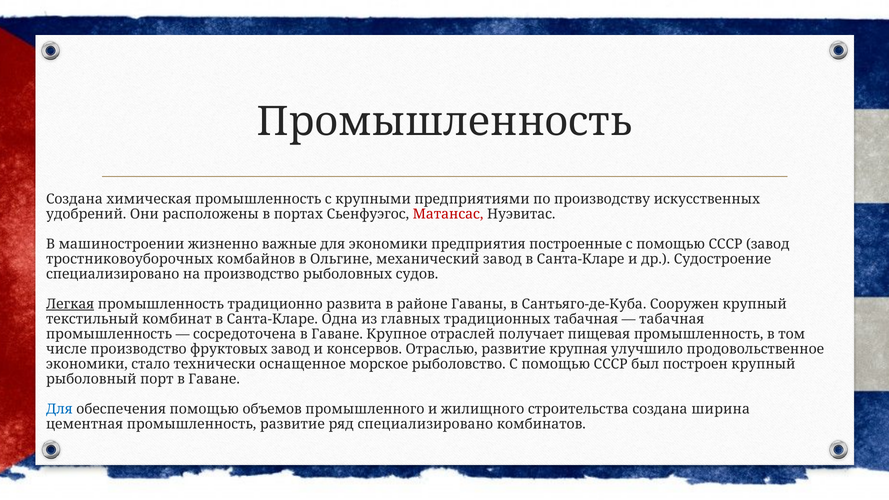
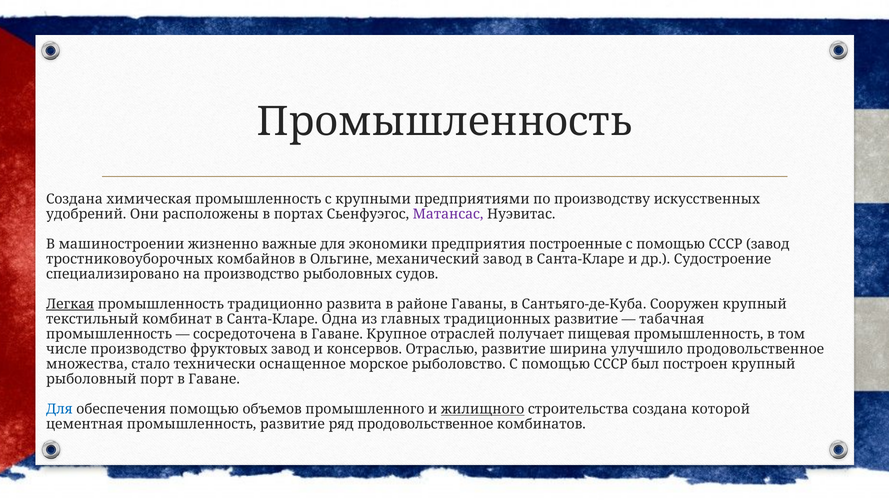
Матансас colour: red -> purple
традиционных табачная: табачная -> развитие
крупная: крупная -> ширина
экономики at (87, 364): экономики -> множества
жилищного underline: none -> present
ширина: ширина -> которой
ряд специализировано: специализировано -> продовольственное
